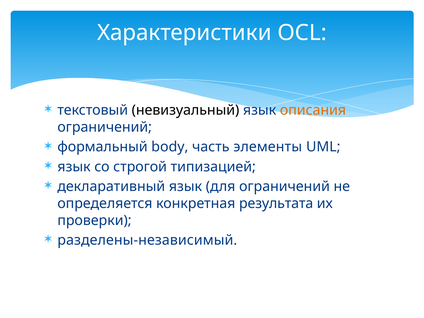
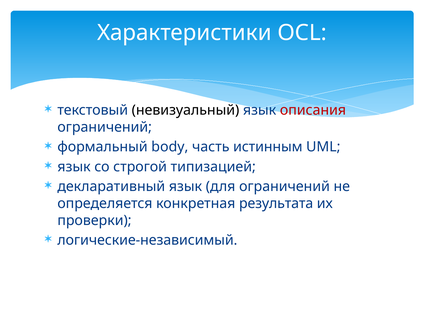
описания colour: orange -> red
элементы: элементы -> истинным
разделены-независимый: разделены-независимый -> логические-независимый
